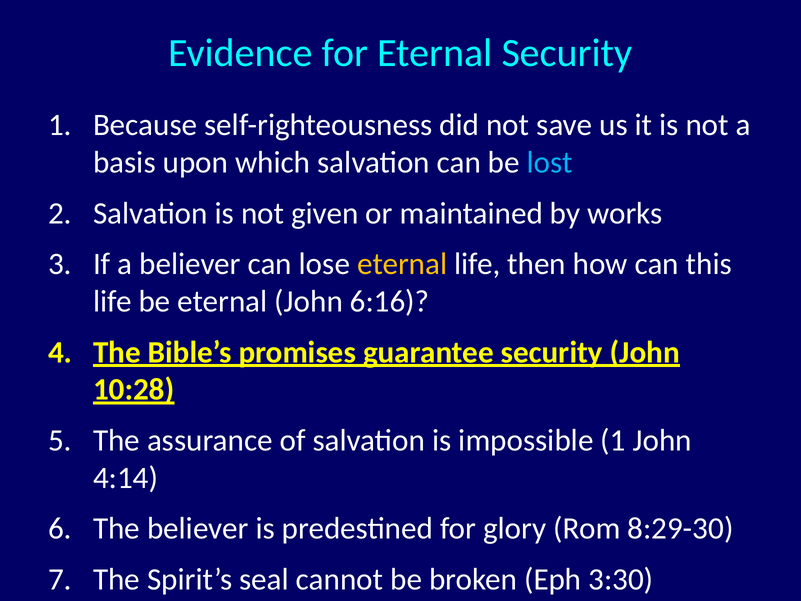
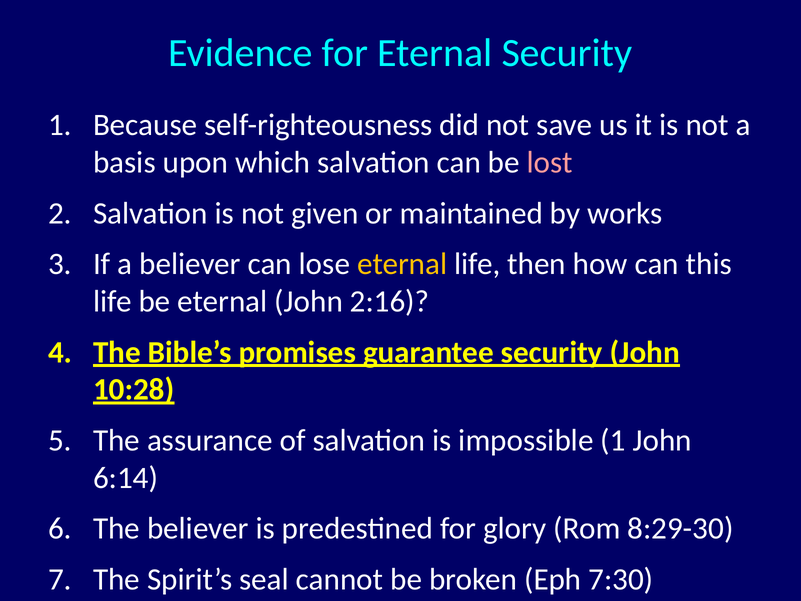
lost colour: light blue -> pink
6:16: 6:16 -> 2:16
4:14: 4:14 -> 6:14
3:30: 3:30 -> 7:30
